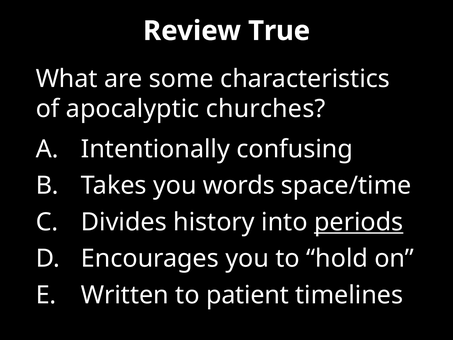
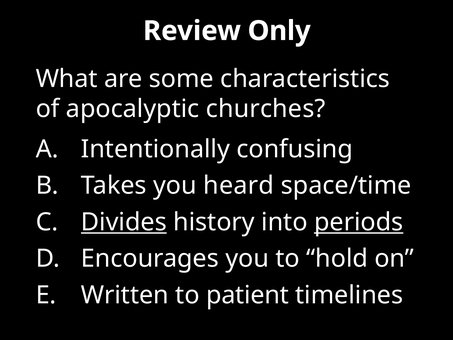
True: True -> Only
words: words -> heard
Divides underline: none -> present
